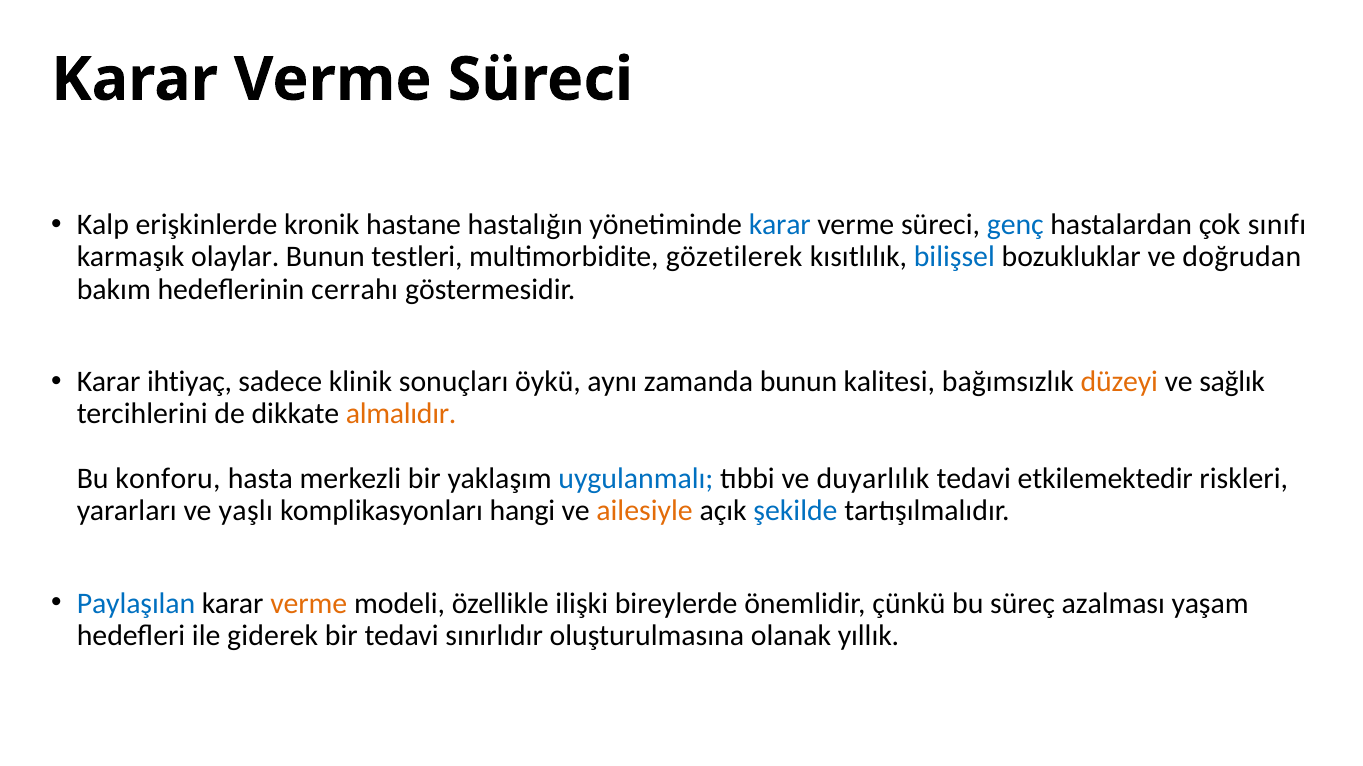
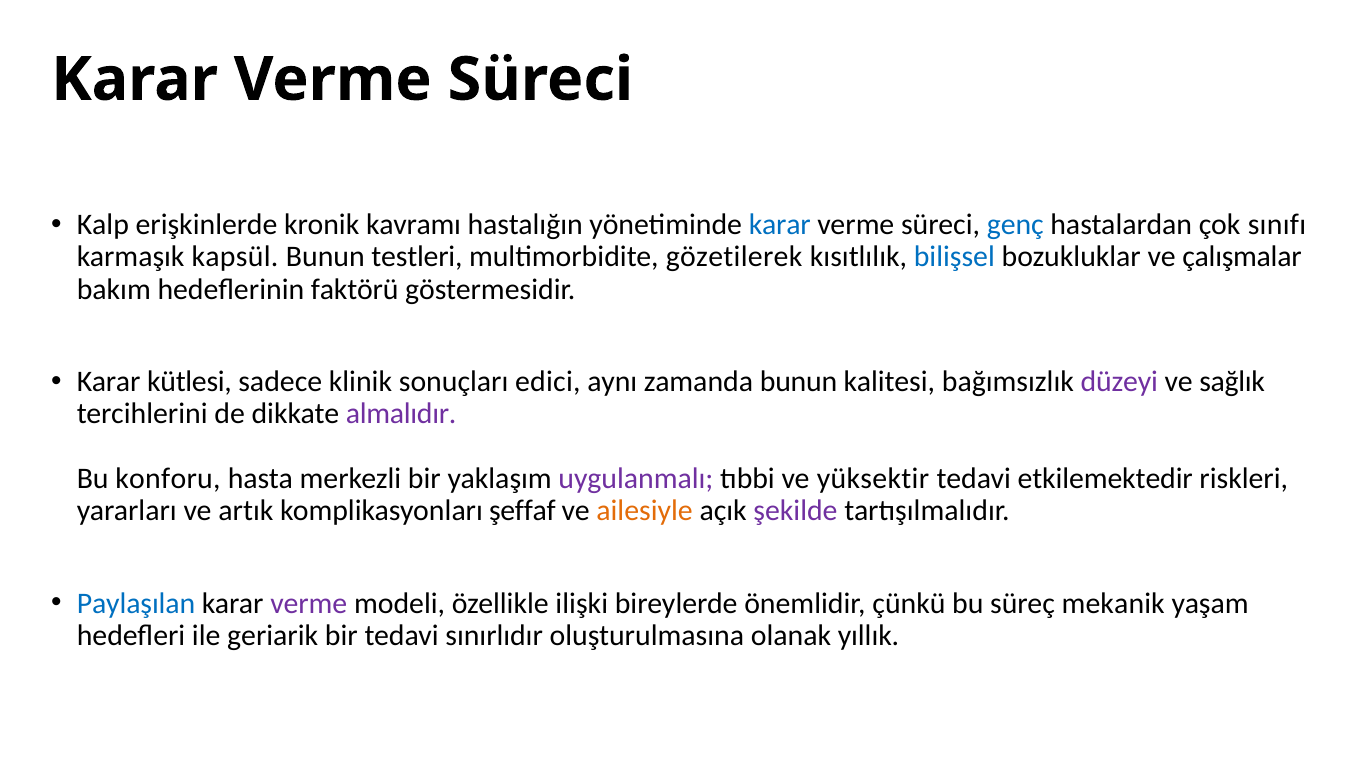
hastane: hastane -> kavramı
olaylar: olaylar -> kapsül
doğrudan: doğrudan -> çalışmalar
cerrahı: cerrahı -> faktörü
ihtiyaç: ihtiyaç -> kütlesi
öykü: öykü -> edici
düzeyi colour: orange -> purple
almalıdır colour: orange -> purple
uygulanmalı colour: blue -> purple
duyarlılık: duyarlılık -> yüksektir
yaşlı: yaşlı -> artık
hangi: hangi -> şeffaf
şekilde colour: blue -> purple
verme at (309, 604) colour: orange -> purple
azalması: azalması -> mekanik
giderek: giderek -> geriarik
